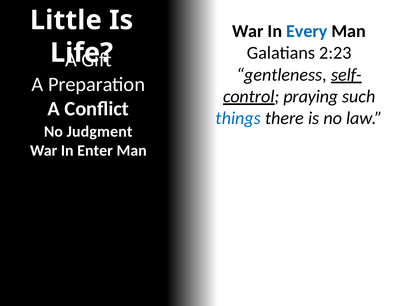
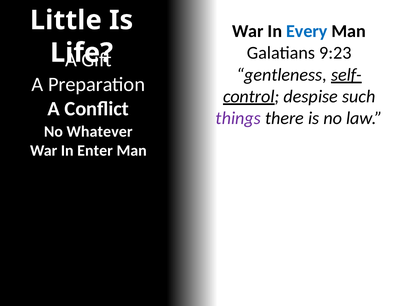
2:23: 2:23 -> 9:23
praying: praying -> despise
things colour: blue -> purple
Judgment: Judgment -> Whatever
